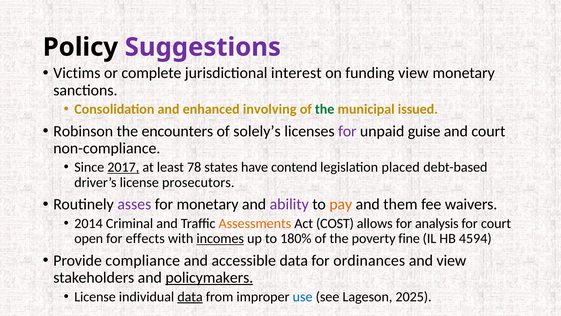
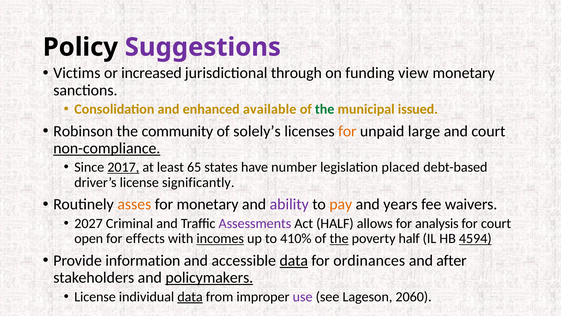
complete: complete -> increased
interest: interest -> through
involving: involving -> available
encounters: encounters -> community
for at (347, 131) colour: purple -> orange
guise: guise -> large
non-compliance underline: none -> present
78: 78 -> 65
contend: contend -> number
prosecutors: prosecutors -> significantly
asses colour: purple -> orange
them: them -> years
2014: 2014 -> 2027
Assessments colour: orange -> purple
Act COST: COST -> HALF
180%: 180% -> 410%
the at (339, 238) underline: none -> present
poverty fine: fine -> half
4594 underline: none -> present
compliance: compliance -> information
data at (294, 260) underline: none -> present
and view: view -> after
use colour: blue -> purple
2025: 2025 -> 2060
